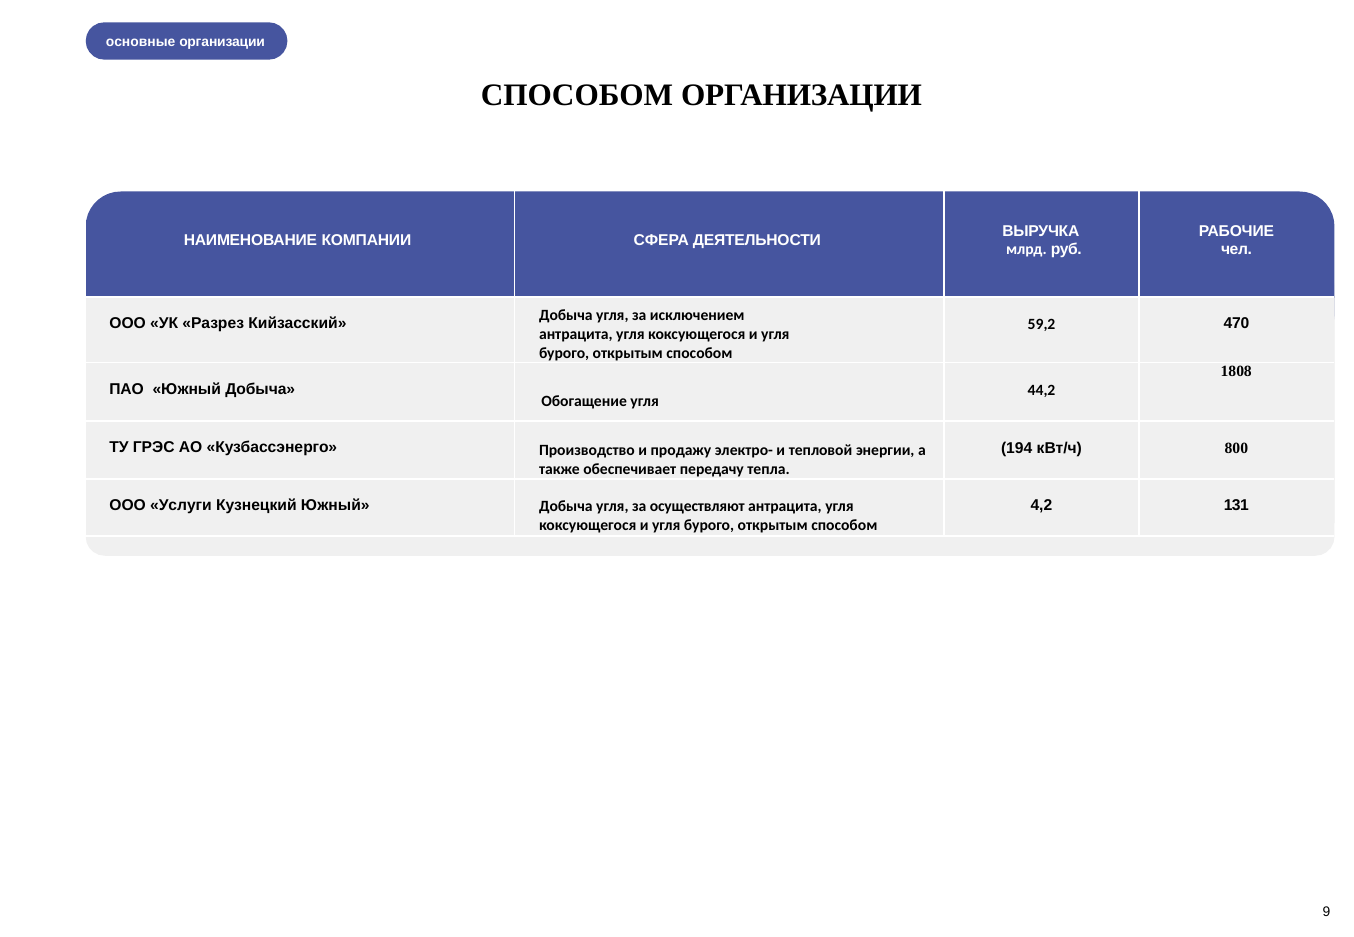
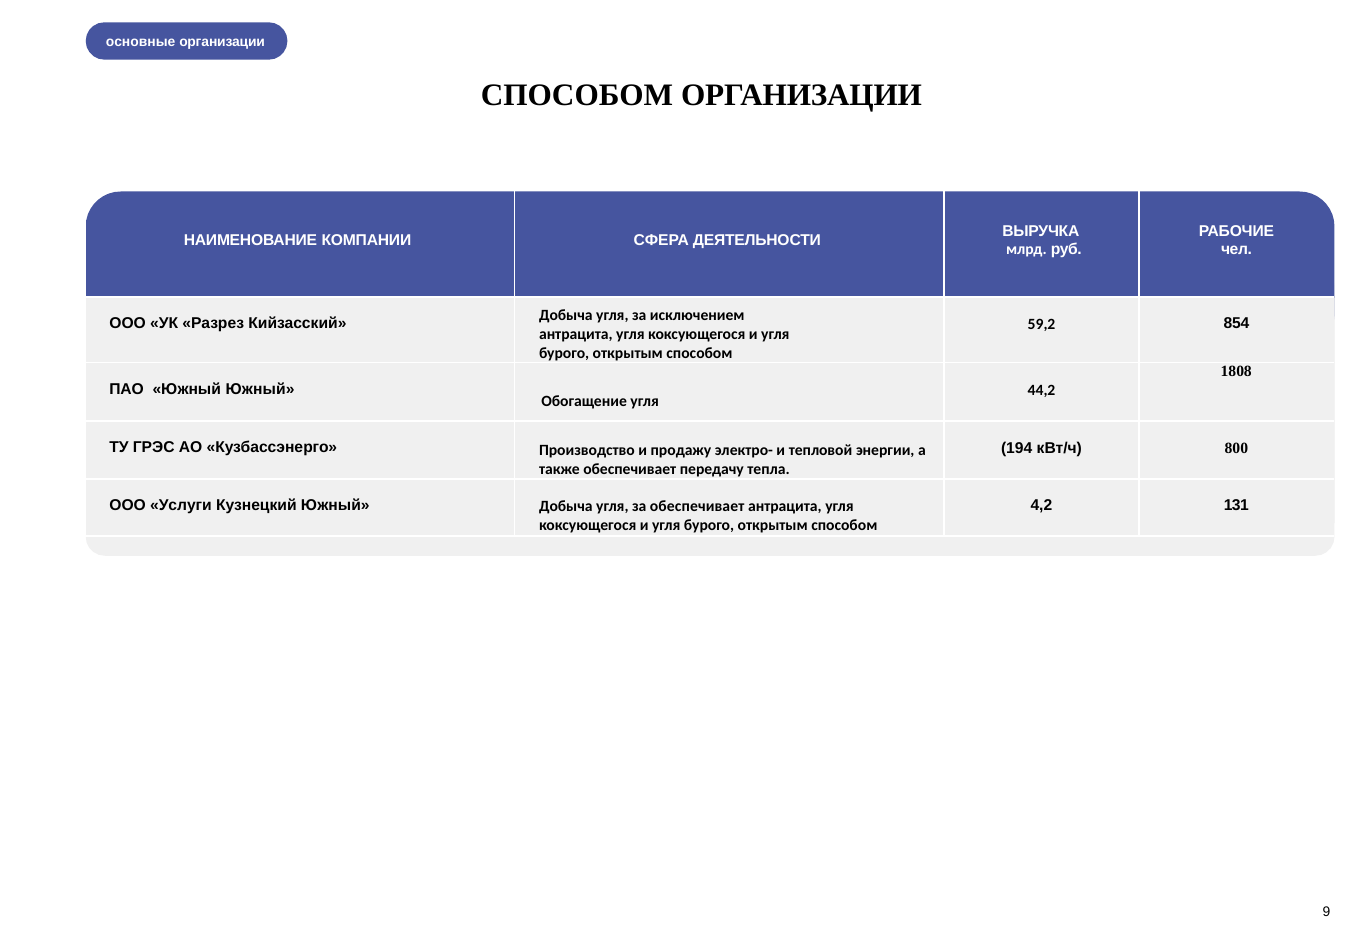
470: 470 -> 854
ПАО Южный Добыча: Добыча -> Южный
за осуществляют: осуществляют -> обеспечивает
